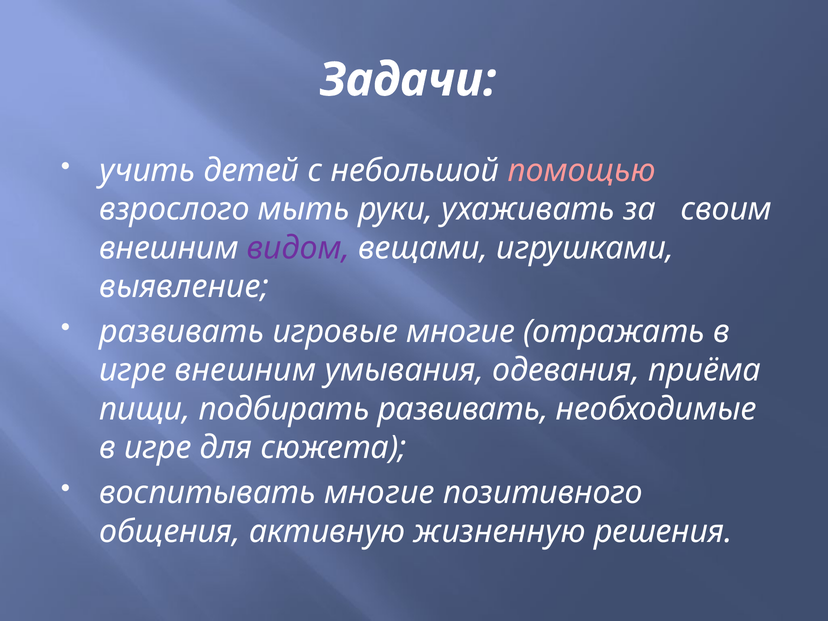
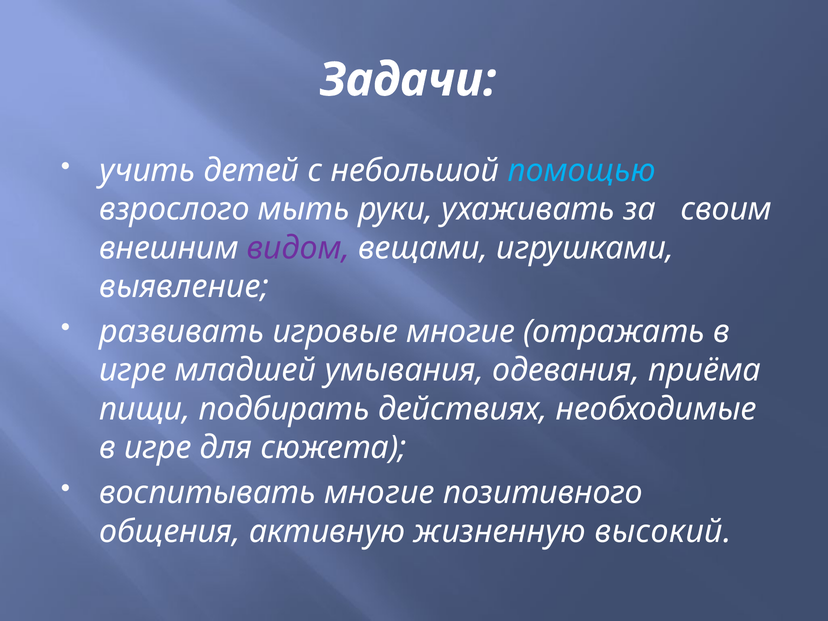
помощью colour: pink -> light blue
игре внешним: внешним -> младшей
подбирать развивать: развивать -> действиях
решения: решения -> высокий
